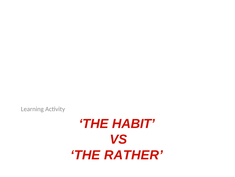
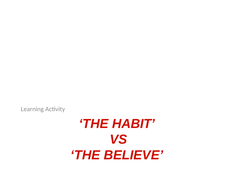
RATHER: RATHER -> BELIEVE
